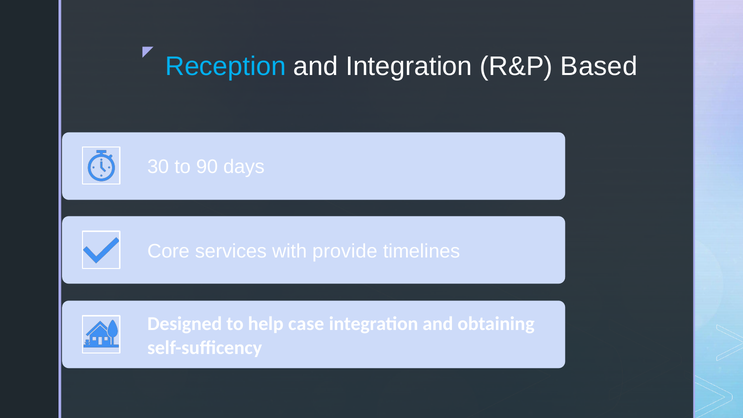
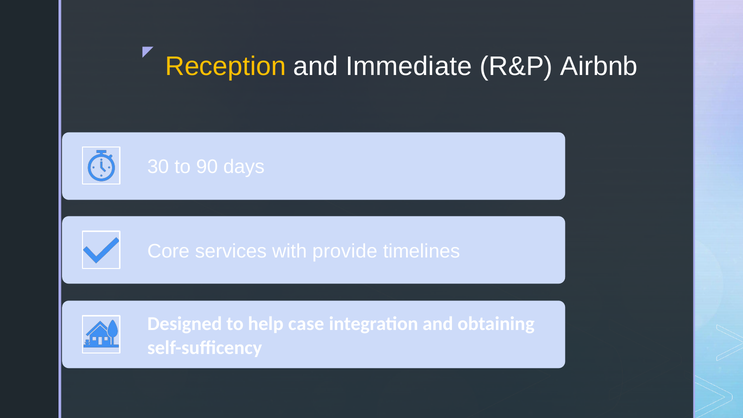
Reception colour: light blue -> yellow
and Integration: Integration -> Immediate
Based: Based -> Airbnb
